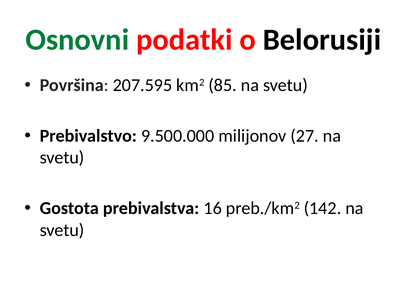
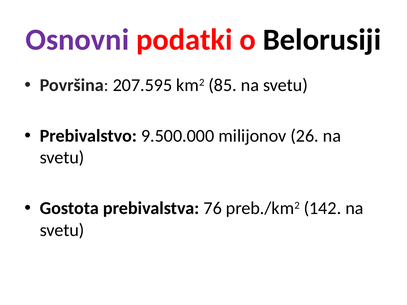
Osnovni colour: green -> purple
27: 27 -> 26
16: 16 -> 76
